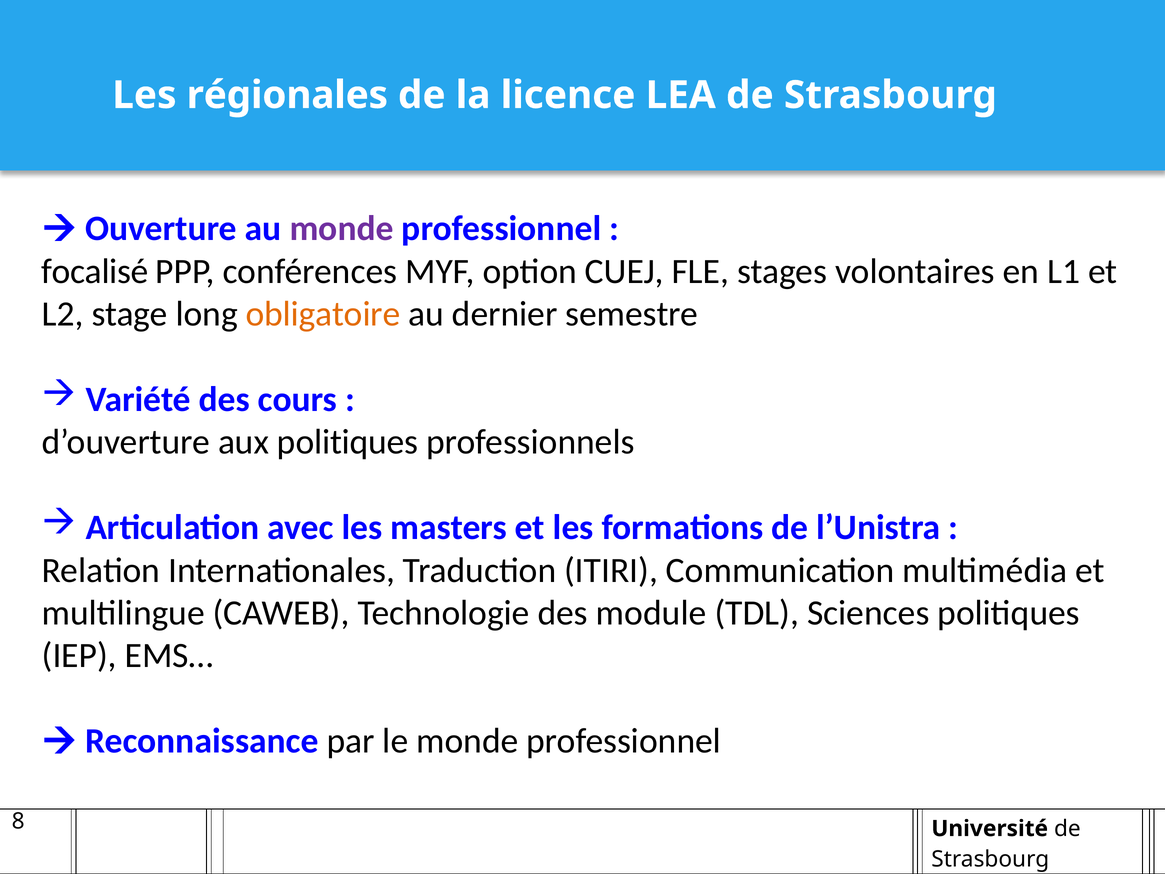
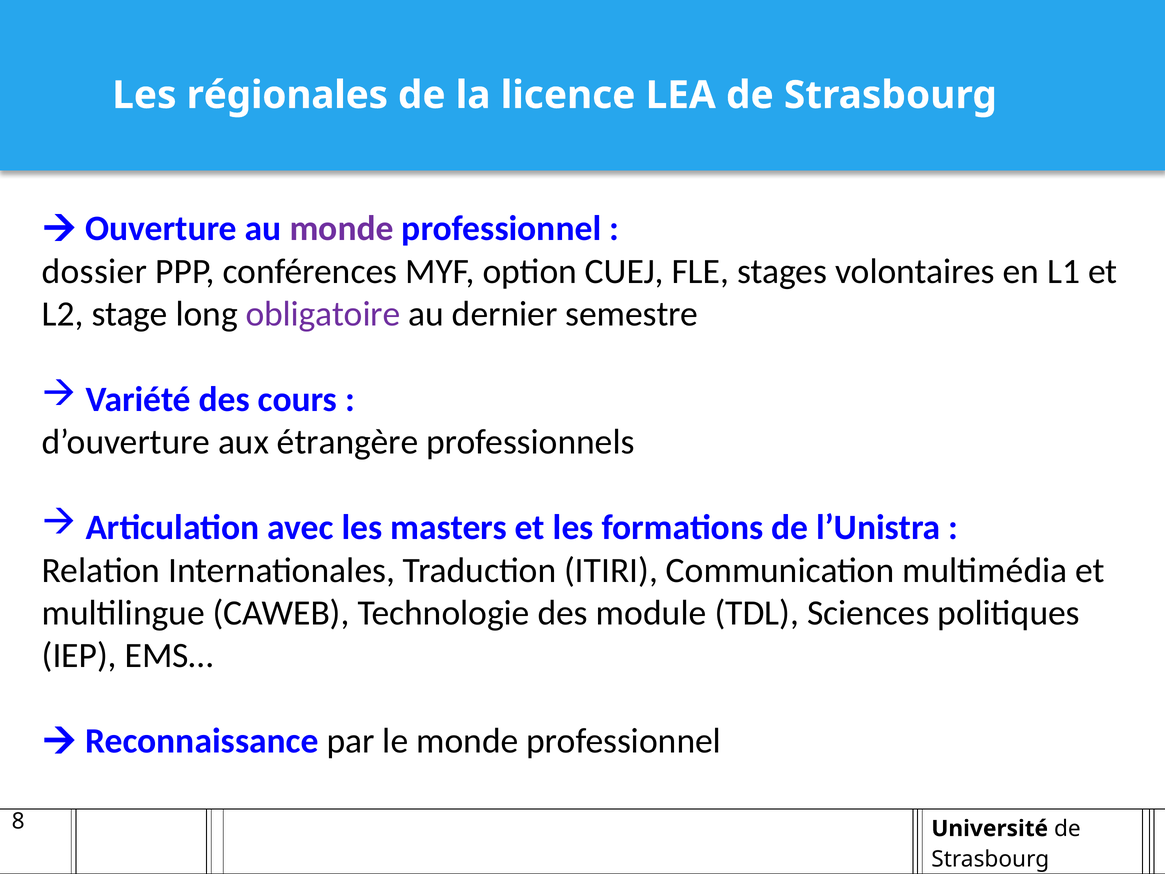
focalisé: focalisé -> dossier
obligatoire colour: orange -> purple
aux politiques: politiques -> étrangère
